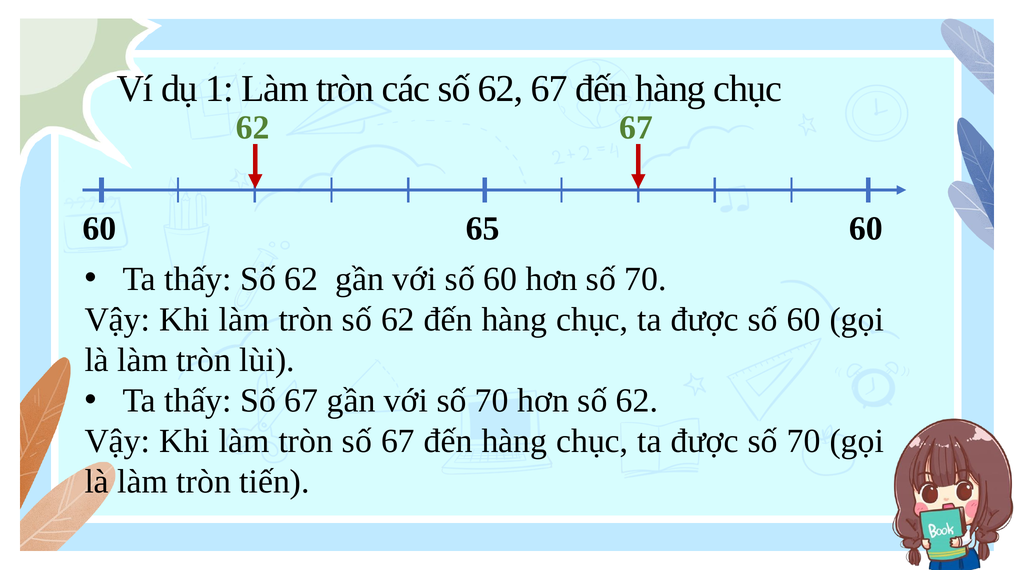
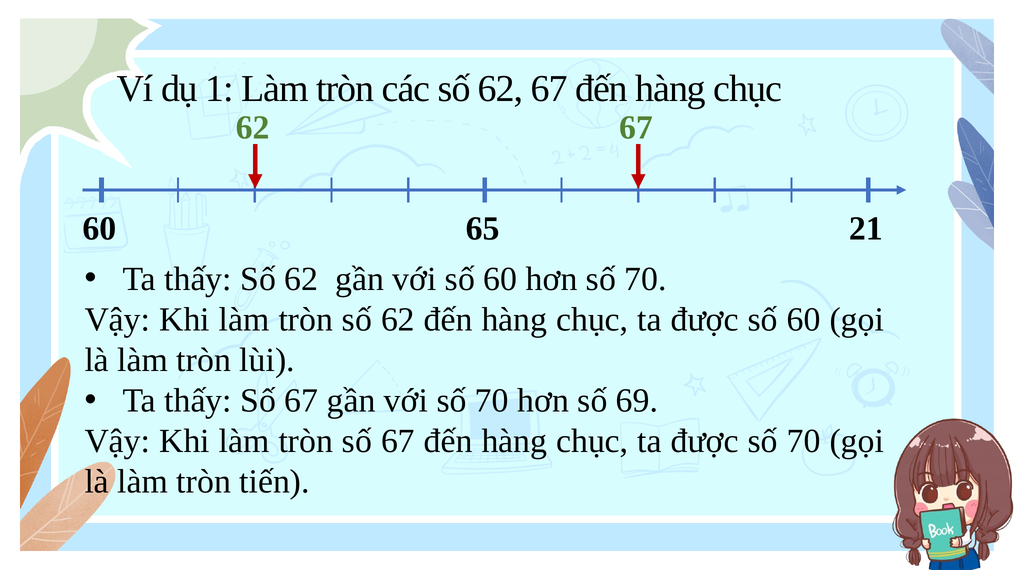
65 60: 60 -> 21
hơn số 62: 62 -> 69
